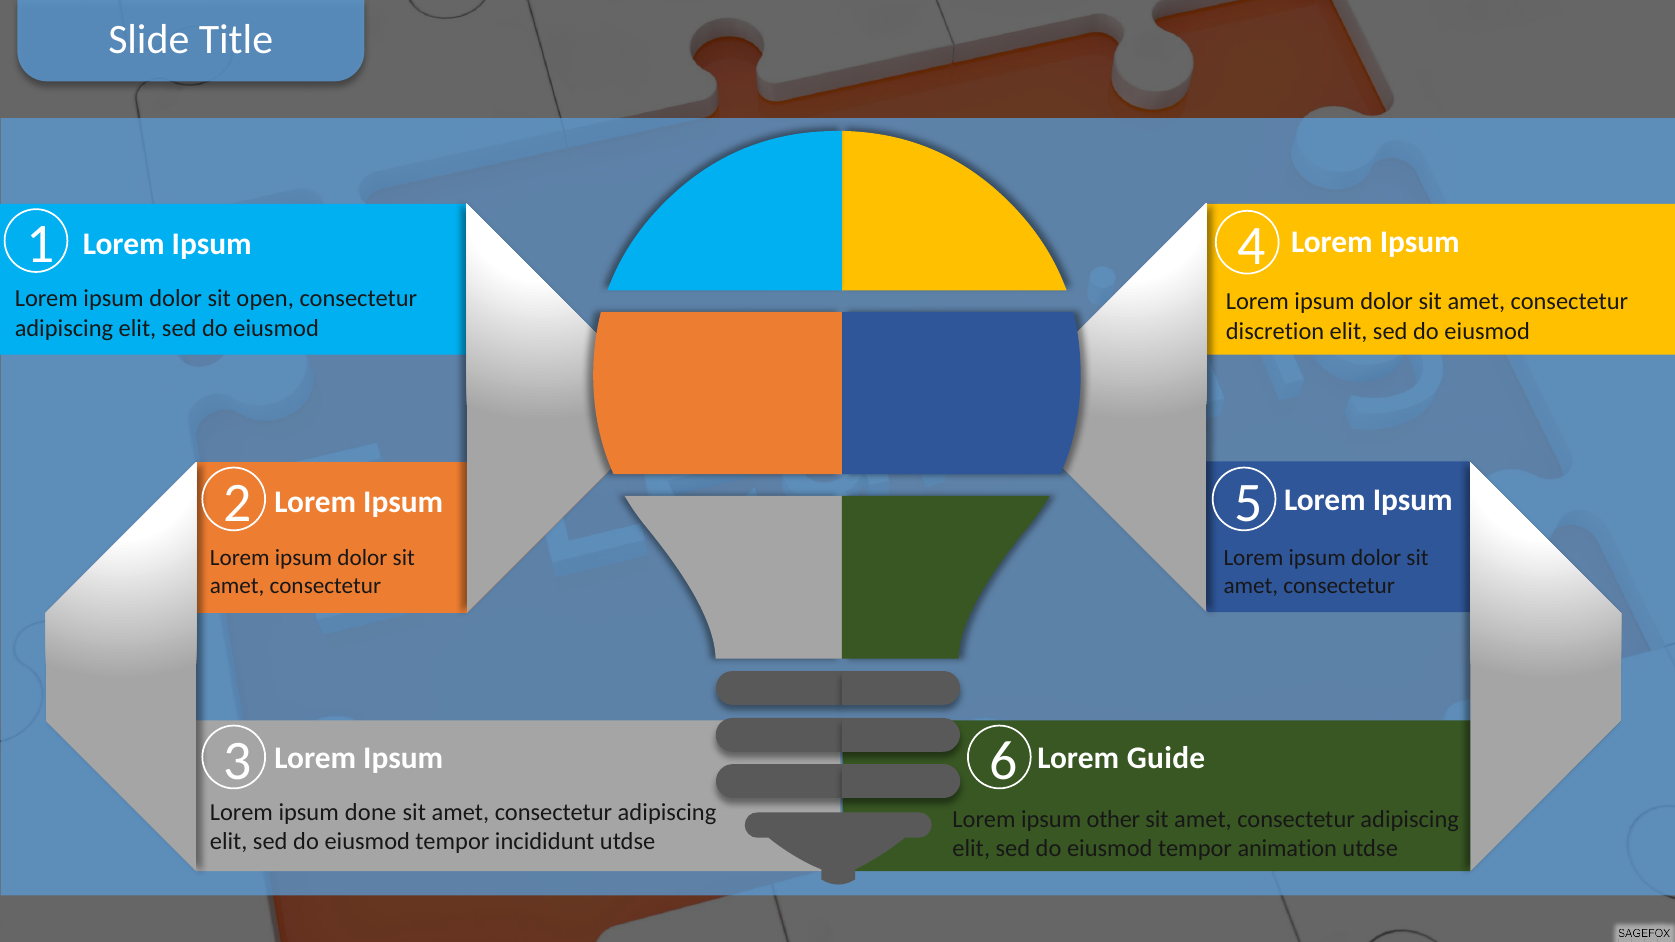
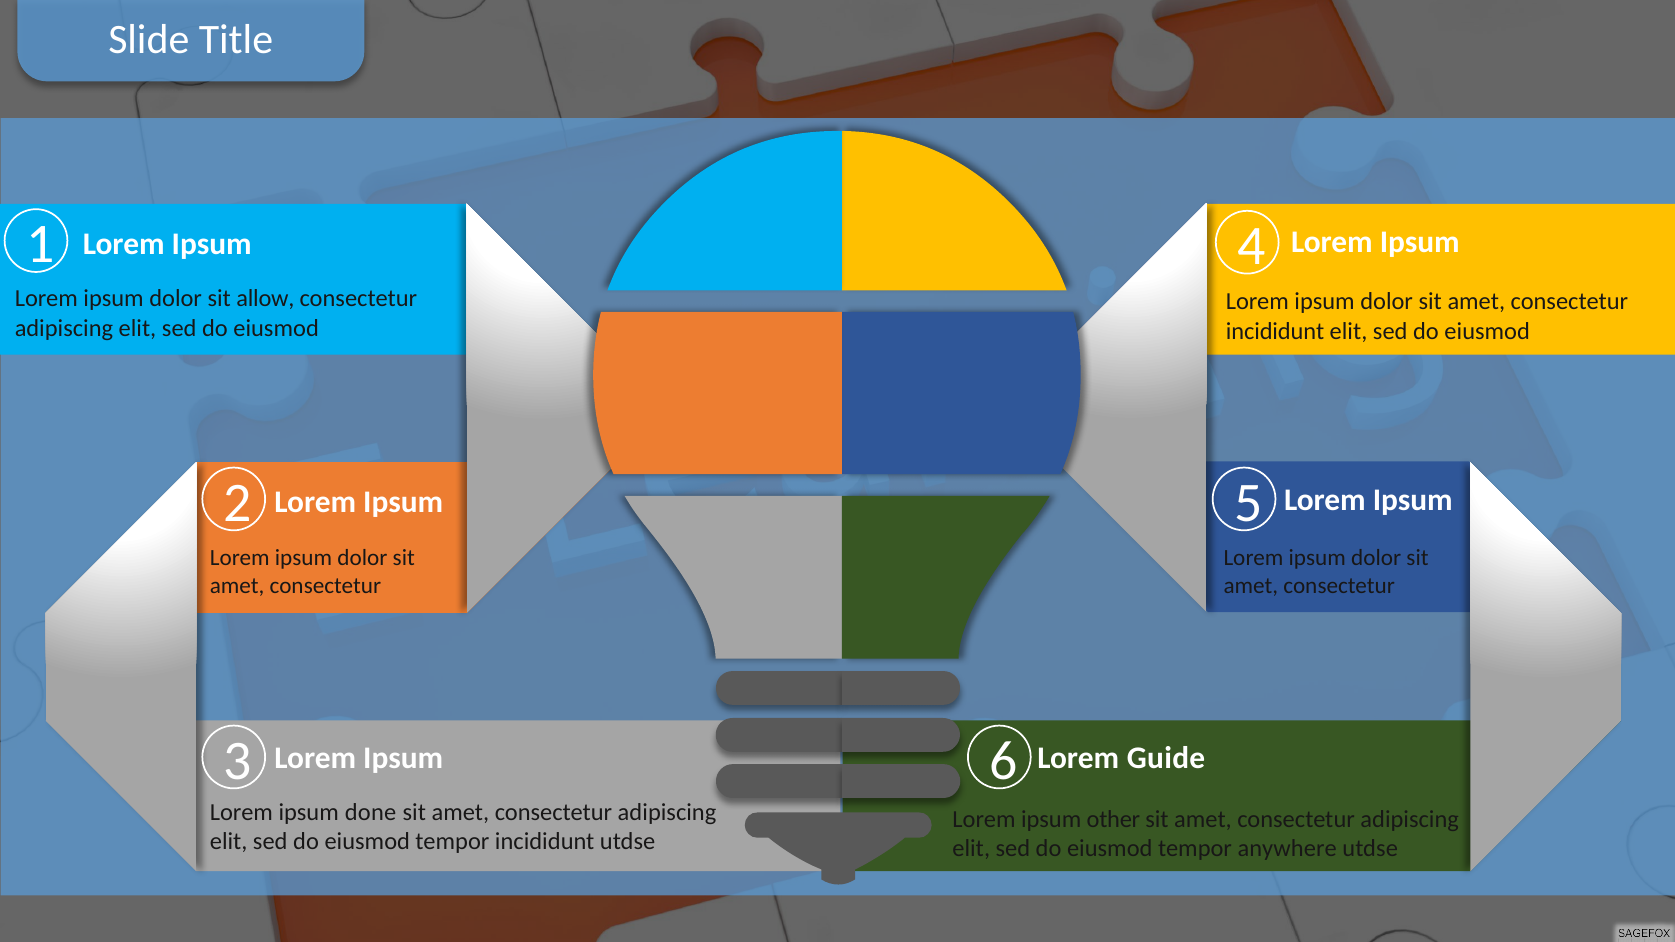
open: open -> allow
discretion at (1275, 331): discretion -> incididunt
animation: animation -> anywhere
